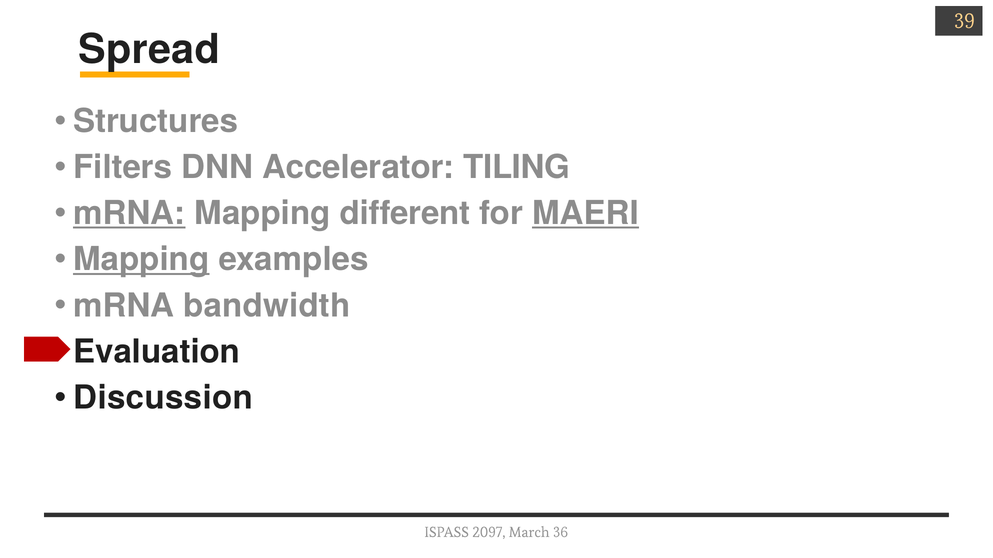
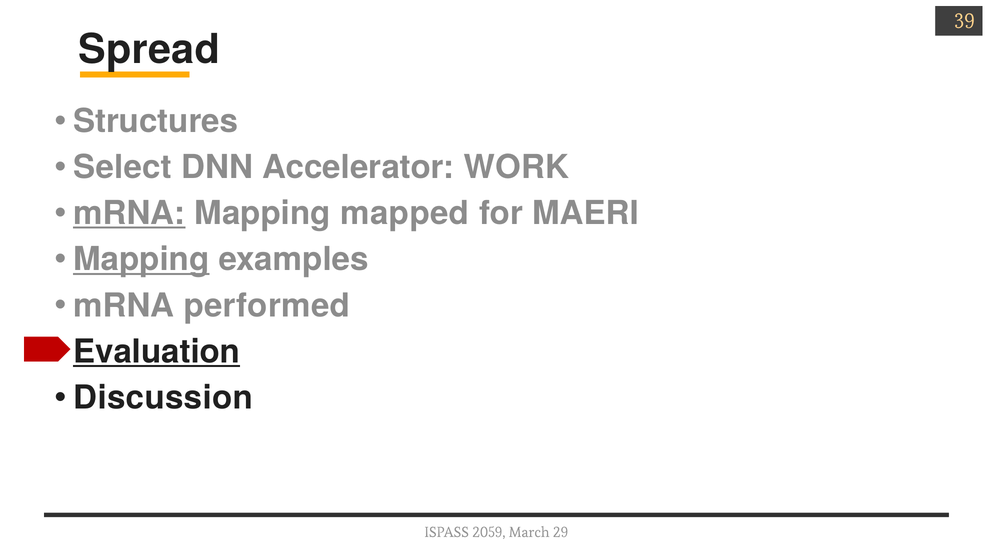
Filters: Filters -> Select
TILING: TILING -> WORK
different: different -> mapped
MAERI underline: present -> none
bandwidth: bandwidth -> performed
Evaluation underline: none -> present
2097: 2097 -> 2059
36: 36 -> 29
